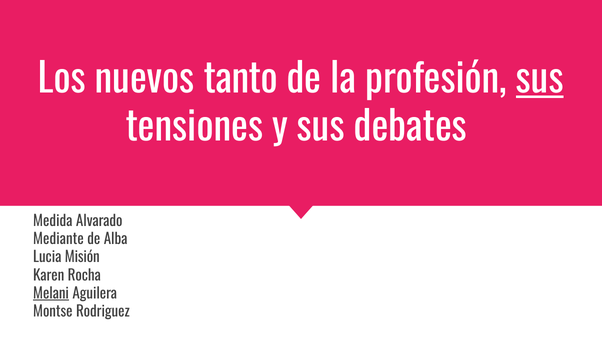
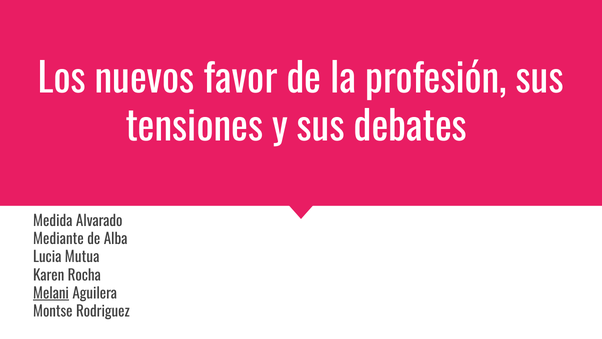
tanto: tanto -> favor
sus at (540, 79) underline: present -> none
Misión: Misión -> Mutua
